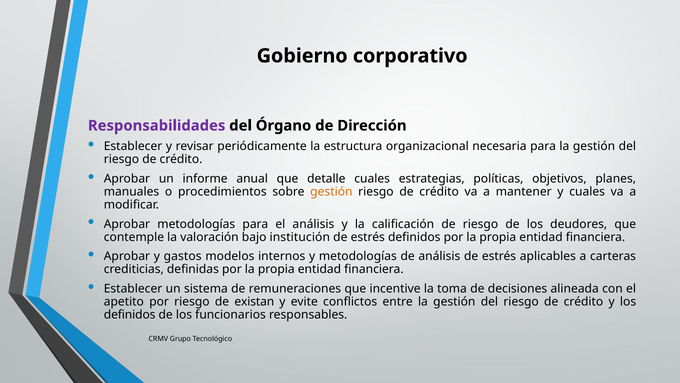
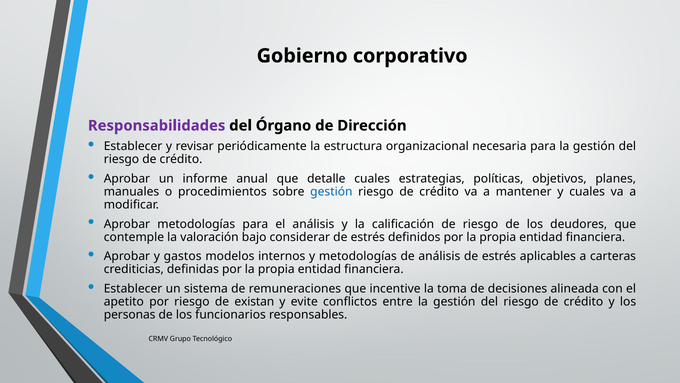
gestión at (331, 191) colour: orange -> blue
institución: institución -> considerar
definidos at (130, 314): definidos -> personas
